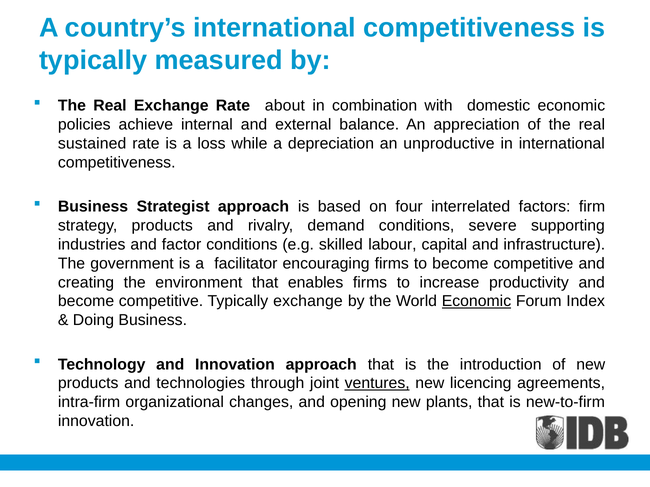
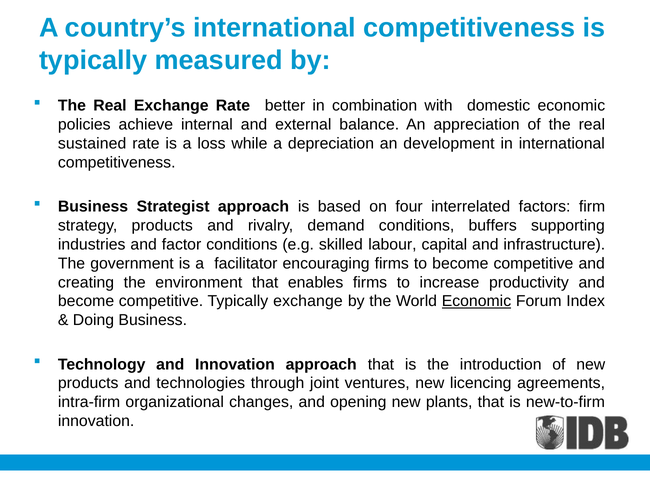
about: about -> better
unproductive: unproductive -> development
severe: severe -> buffers
ventures underline: present -> none
